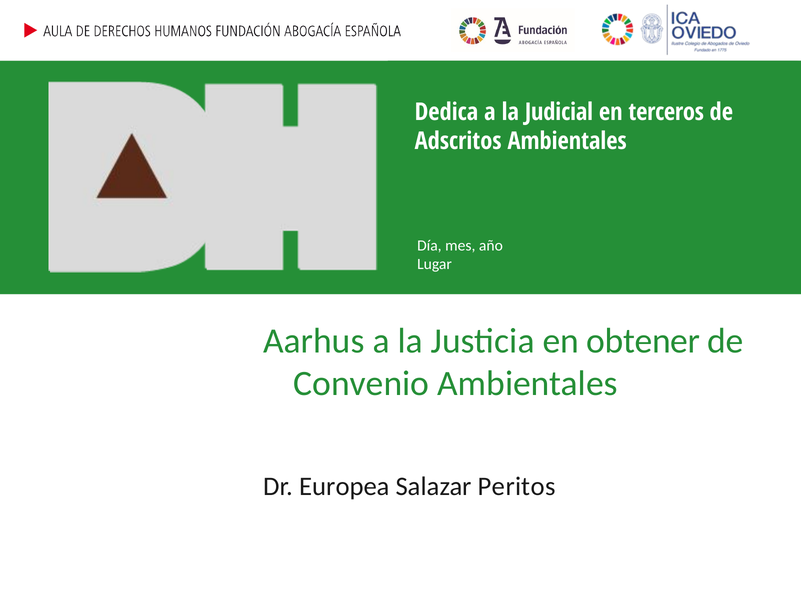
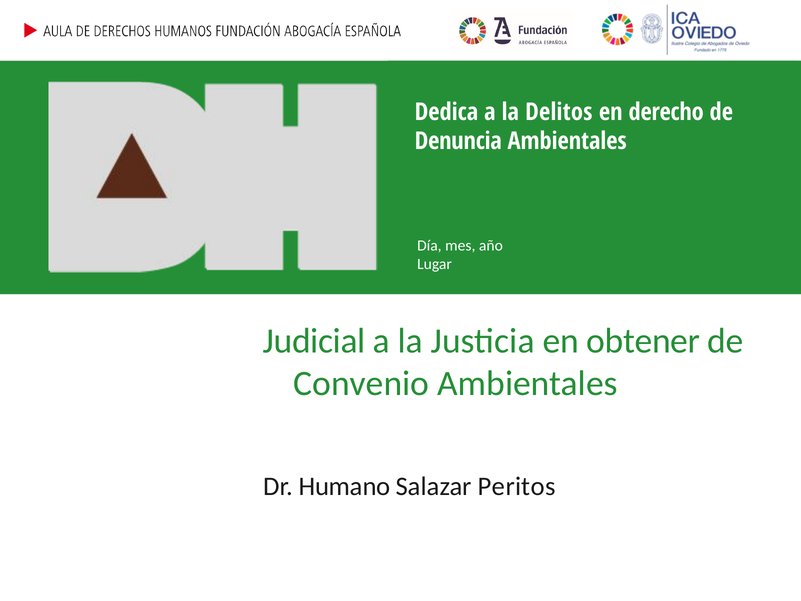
Judicial: Judicial -> Delitos
terceros: terceros -> derecho
Adscritos: Adscritos -> Denuncia
Aarhus: Aarhus -> Judicial
Europea: Europea -> Humano
